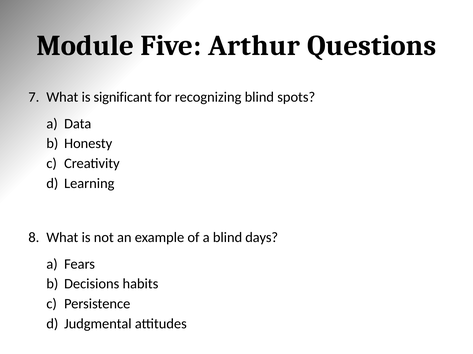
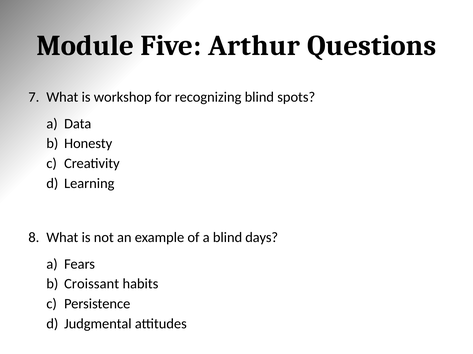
significant: significant -> workshop
Decisions: Decisions -> Croissant
